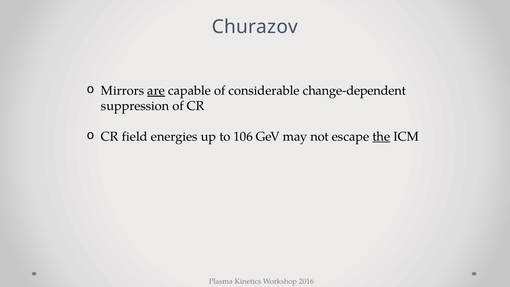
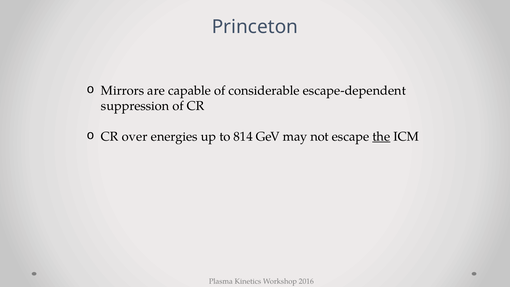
Churazov: Churazov -> Princeton
are underline: present -> none
change-dependent: change-dependent -> escape-dependent
field: field -> over
106: 106 -> 814
